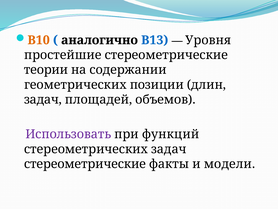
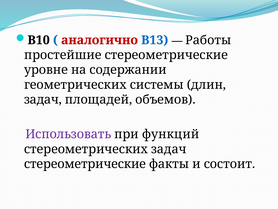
B10 colour: orange -> black
аналогично colour: black -> red
Уровня: Уровня -> Работы
теории: теории -> уровне
позиции: позиции -> системы
модели: модели -> состоит
